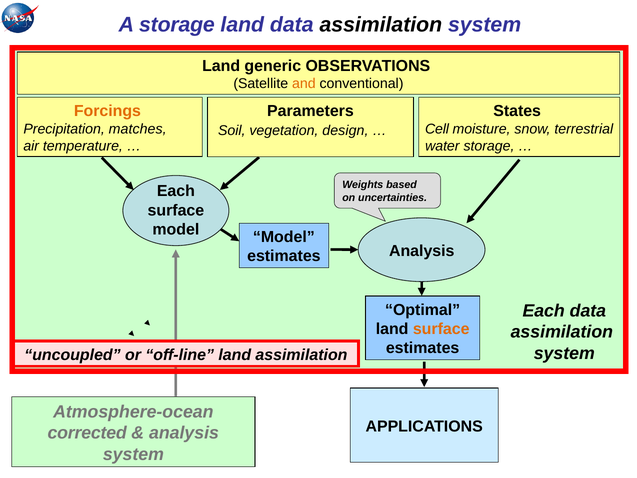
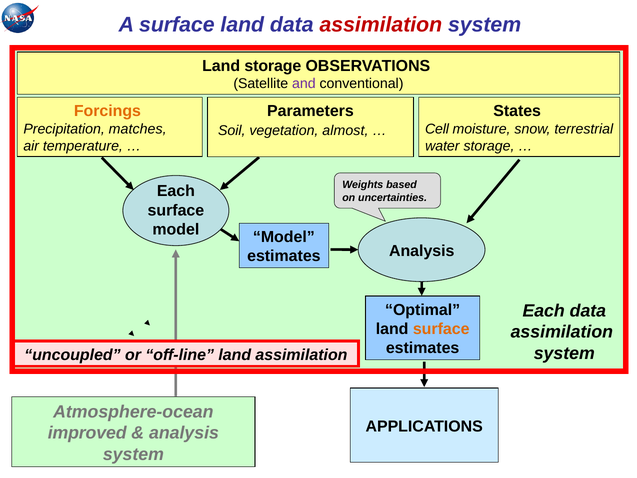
A storage: storage -> surface
assimilation at (381, 25) colour: black -> red
Land generic: generic -> storage
and colour: orange -> purple
design: design -> almost
corrected: corrected -> improved
